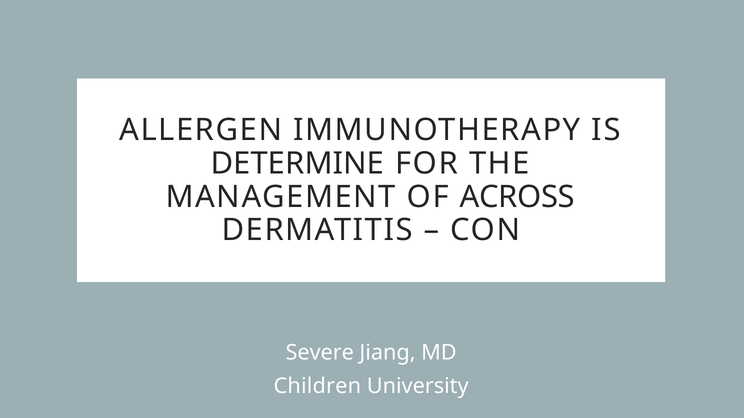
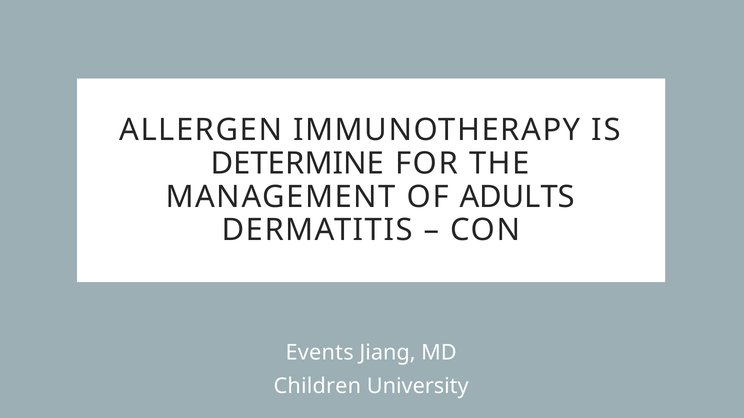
ACROSS: ACROSS -> ADULTS
Severe: Severe -> Events
